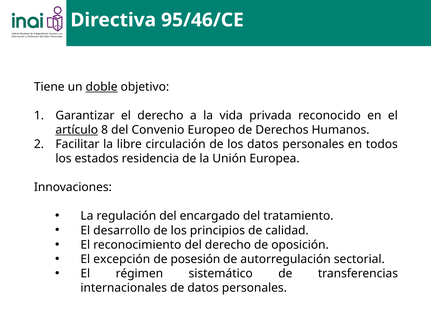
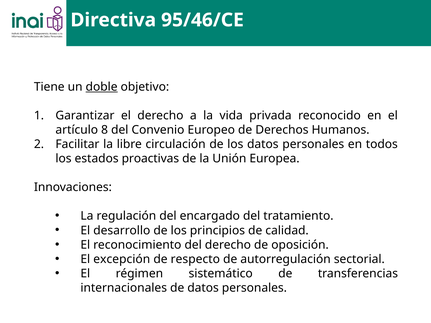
artículo underline: present -> none
residencia: residencia -> proactivas
posesión: posesión -> respecto
